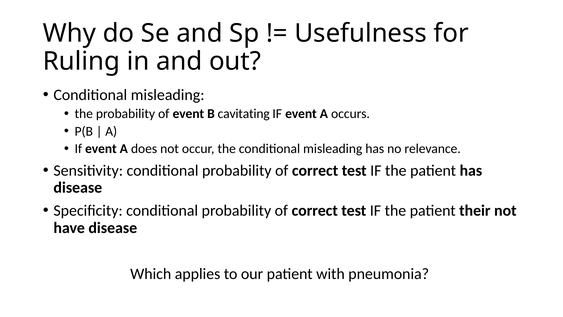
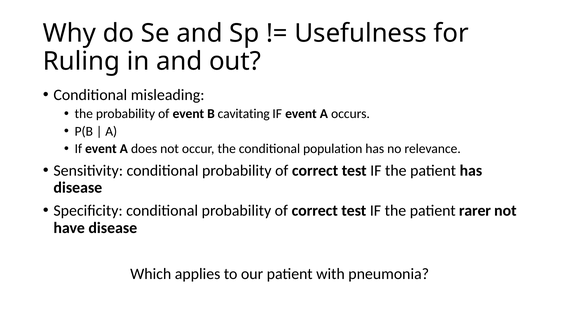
the conditional misleading: misleading -> population
their: their -> rarer
